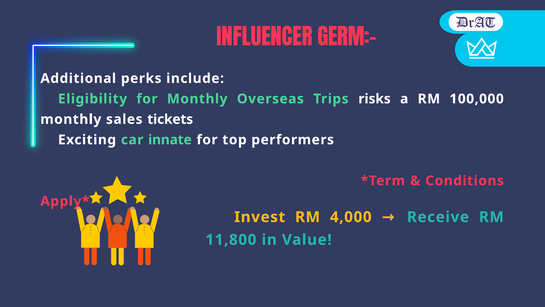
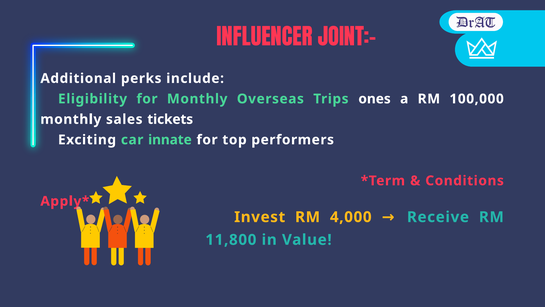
GERM:-: GERM:- -> JOINT:-
risks: risks -> ones
